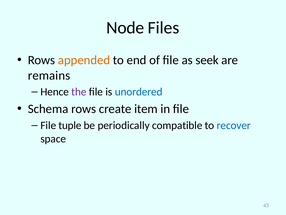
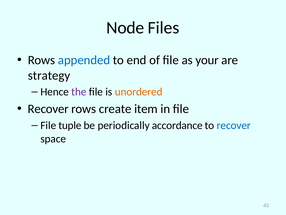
appended colour: orange -> blue
seek: seek -> your
remains: remains -> strategy
unordered colour: blue -> orange
Schema at (48, 109): Schema -> Recover
compatible: compatible -> accordance
